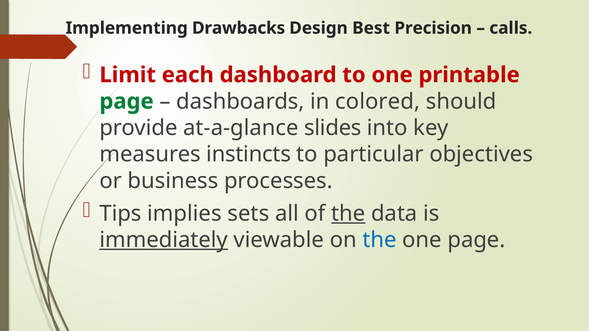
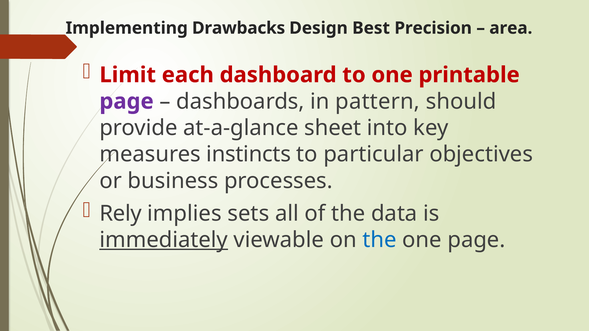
calls: calls -> area
page at (127, 101) colour: green -> purple
colored: colored -> pattern
slides: slides -> sheet
Tips: Tips -> Rely
the at (348, 214) underline: present -> none
